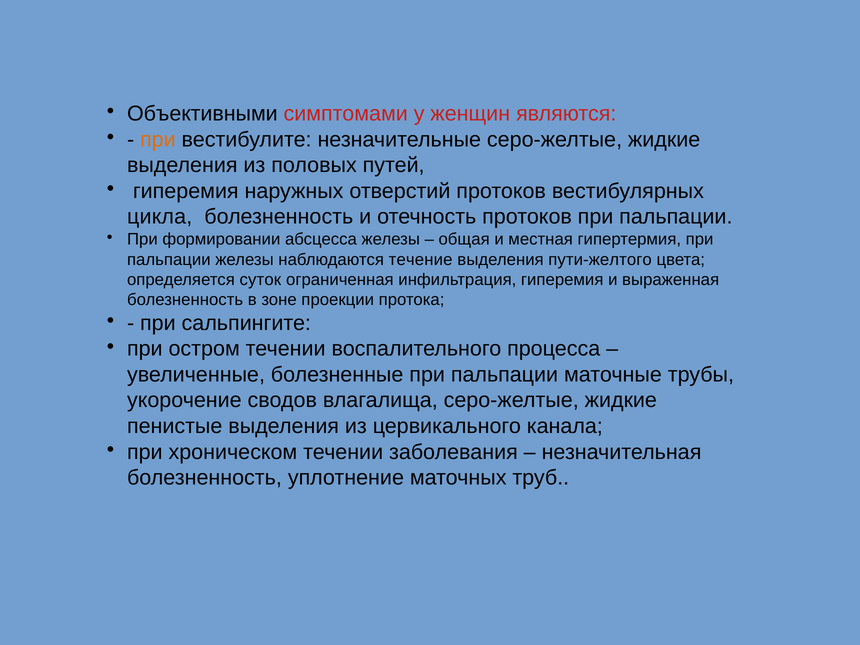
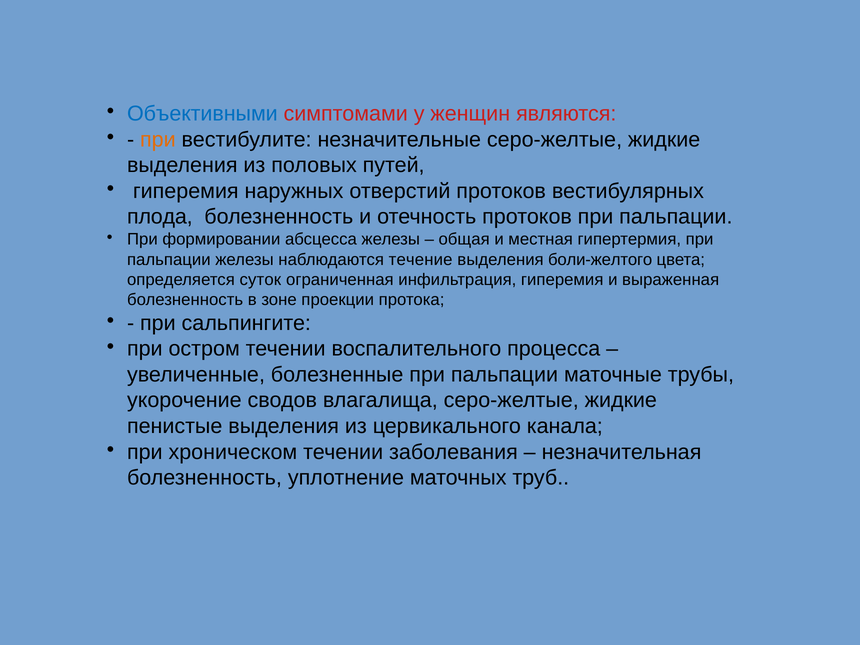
Объективными colour: black -> blue
цикла: цикла -> плода
пути-желтого: пути-желтого -> боли-желтого
